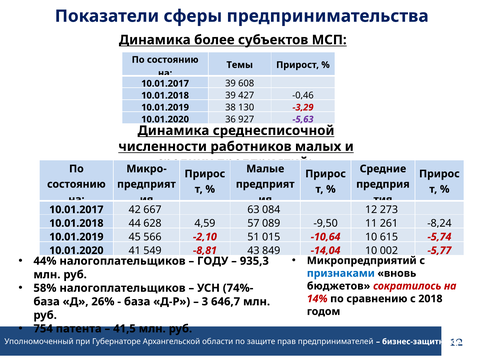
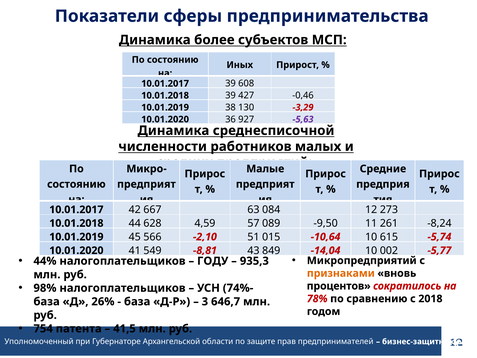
Темы: Темы -> Иных
признаками colour: blue -> orange
58%: 58% -> 98%
бюджетов: бюджетов -> процентов
14%: 14% -> 78%
